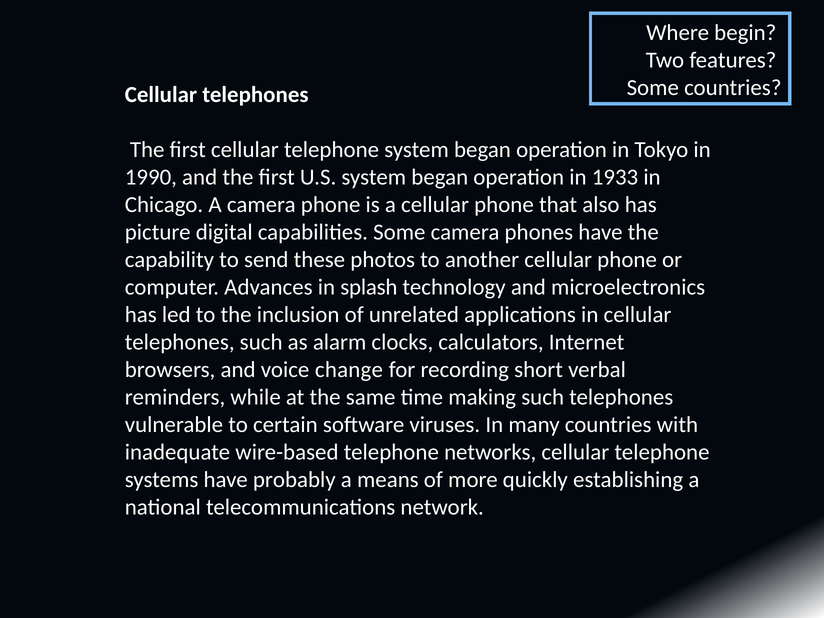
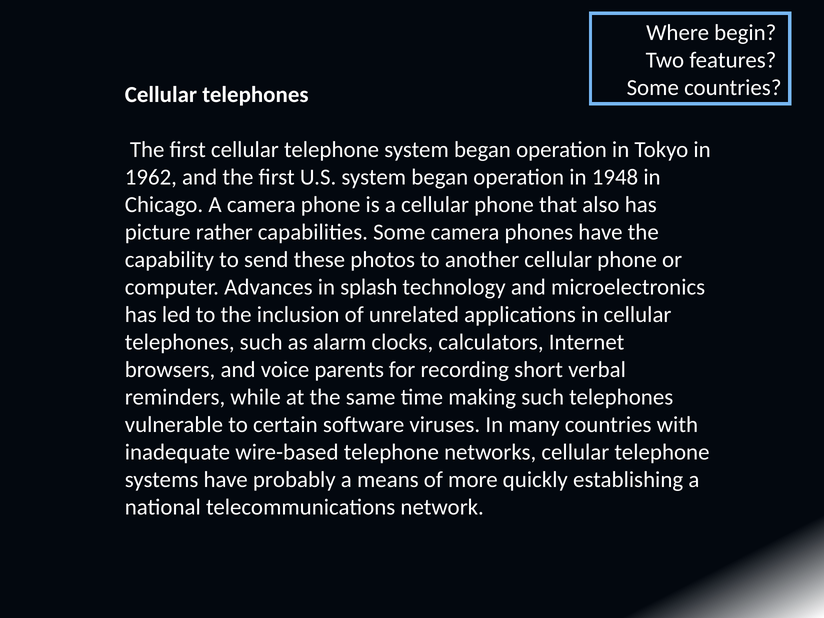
1990: 1990 -> 1962
1933: 1933 -> 1948
digital: digital -> rather
change: change -> parents
